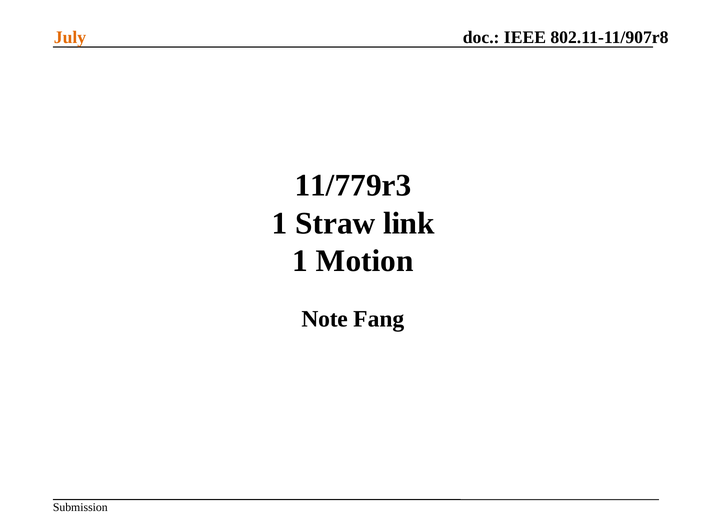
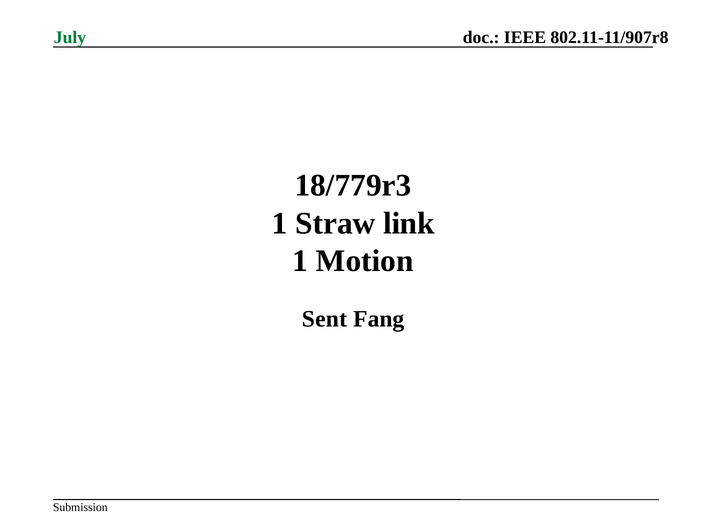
July colour: orange -> green
11/779r3: 11/779r3 -> 18/779r3
Note: Note -> Sent
